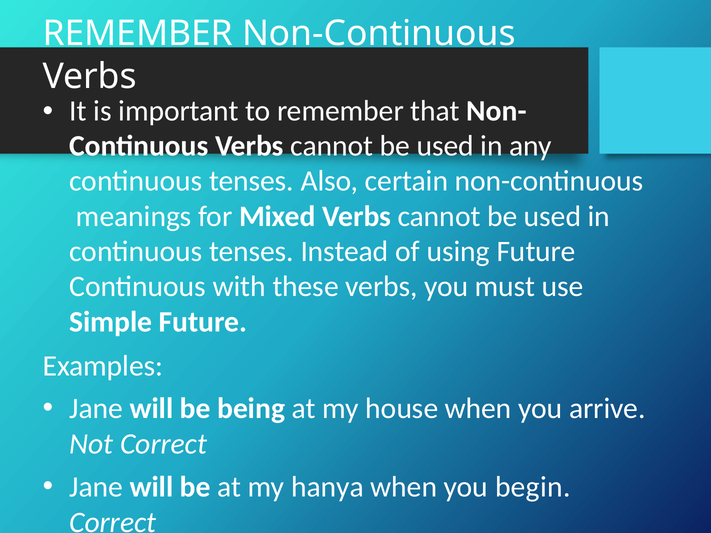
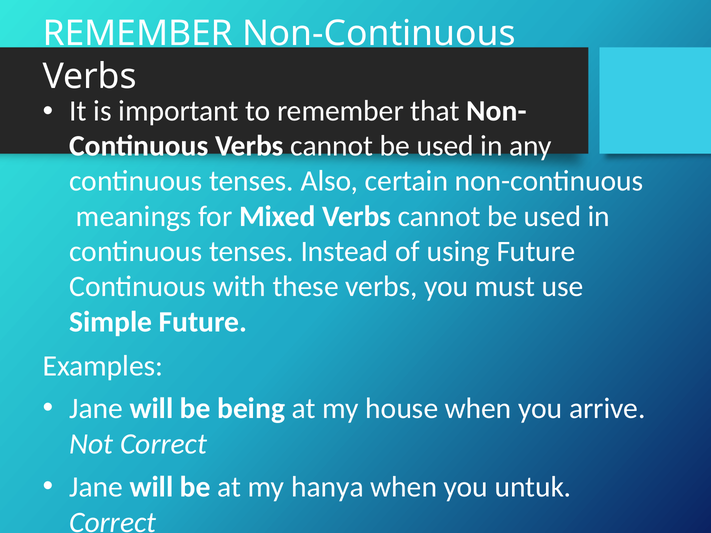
begin: begin -> untuk
